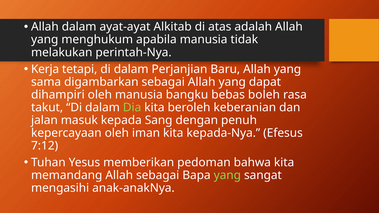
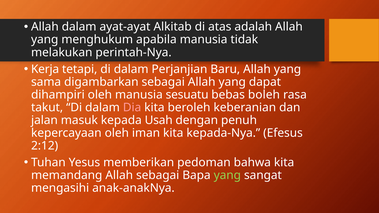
bangku: bangku -> sesuatu
Dia colour: light green -> pink
Sang: Sang -> Usah
7:12: 7:12 -> 2:12
